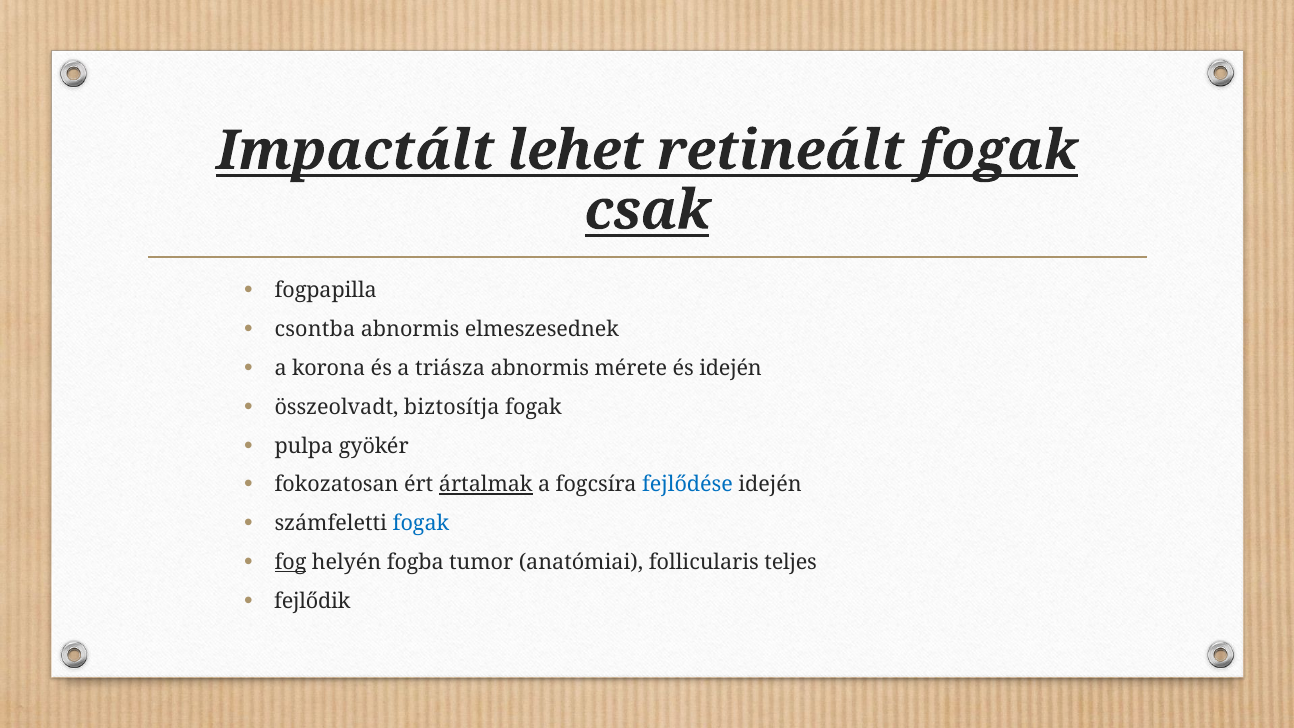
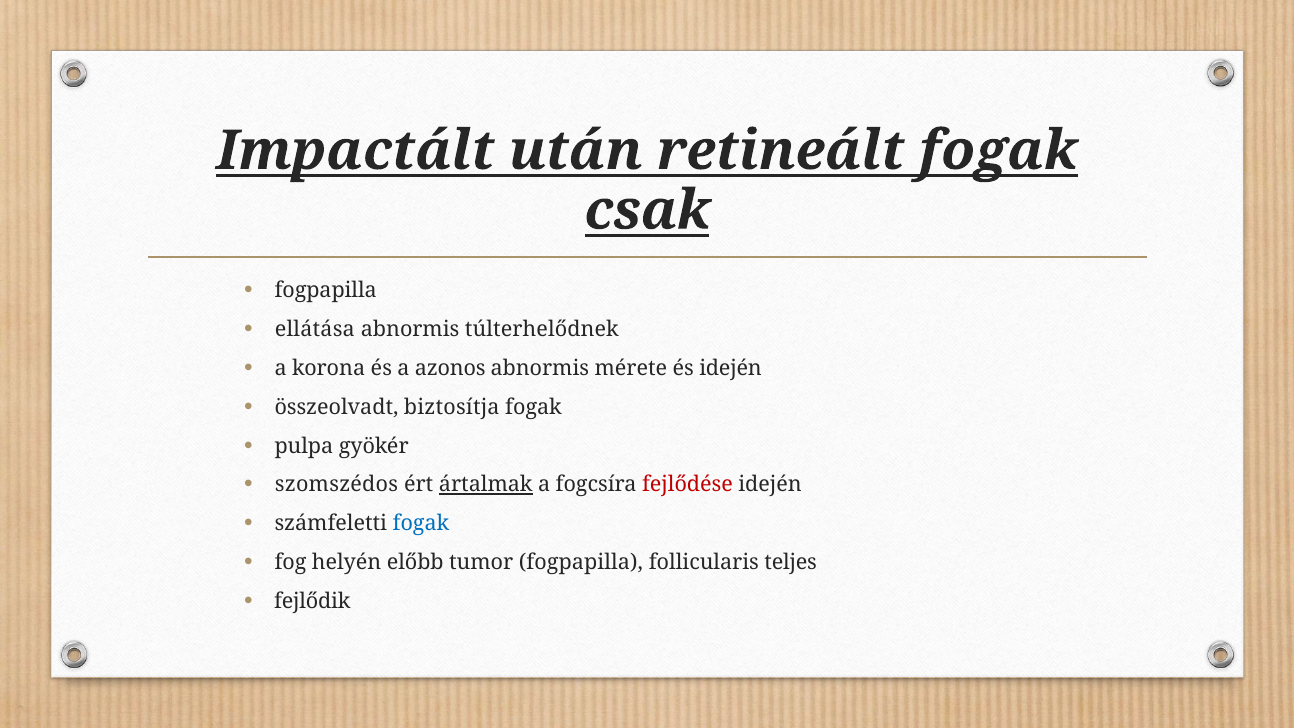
lehet: lehet -> után
csontba: csontba -> ellátása
elmeszesednek: elmeszesednek -> túlterhelődnek
triásza: triásza -> azonos
fokozatosan: fokozatosan -> szomszédos
fejlődése colour: blue -> red
fog underline: present -> none
fogba: fogba -> előbb
tumor anatómiai: anatómiai -> fogpapilla
